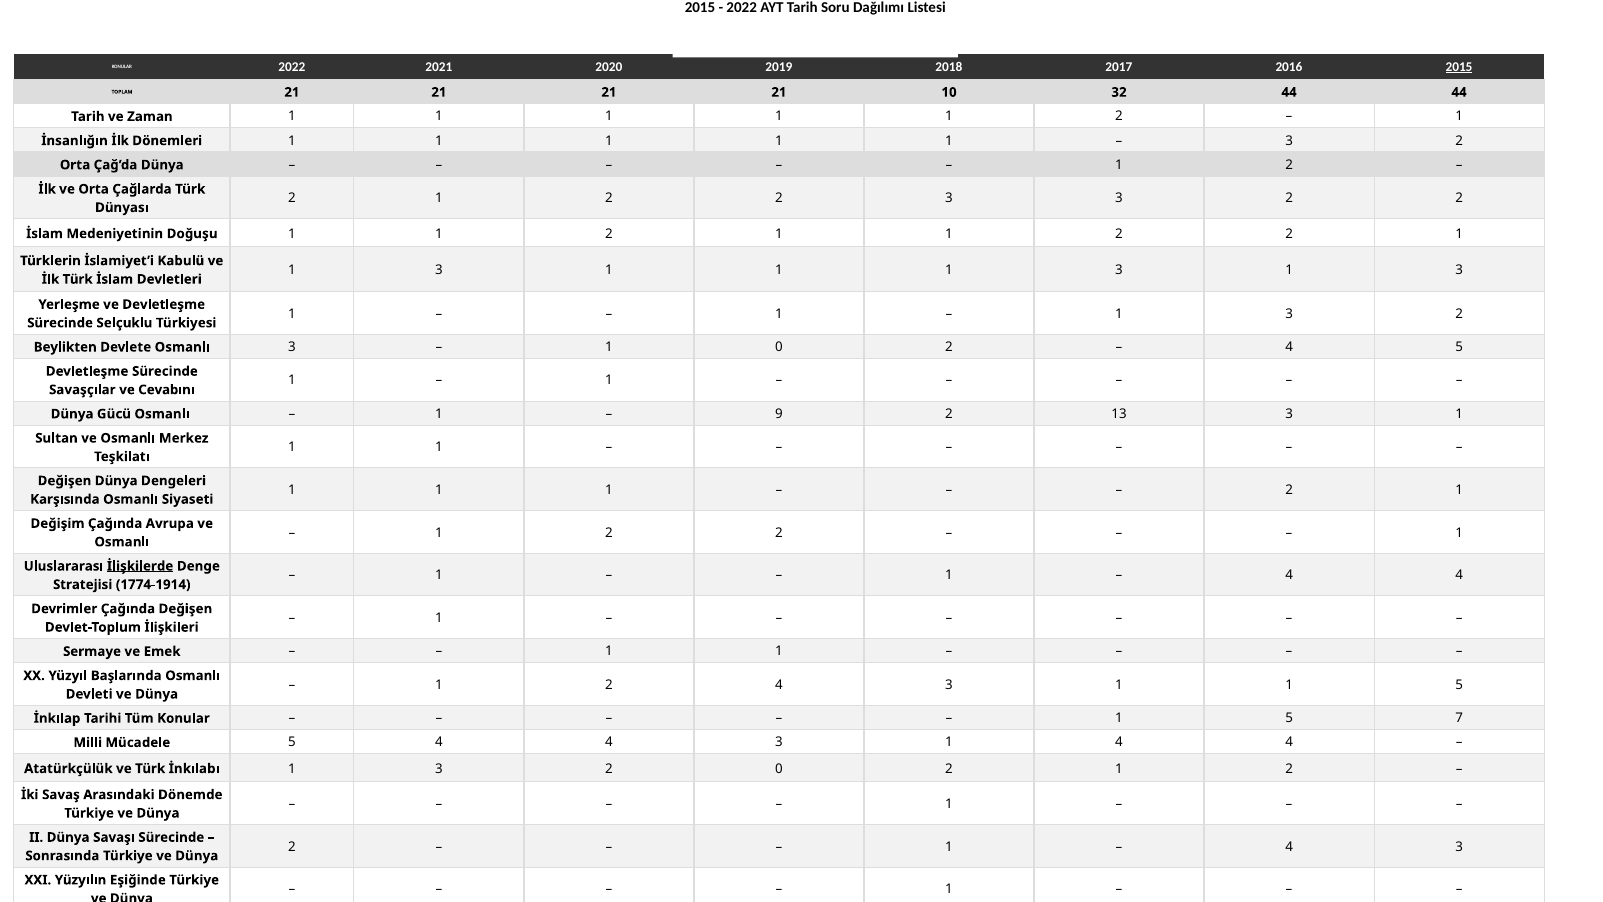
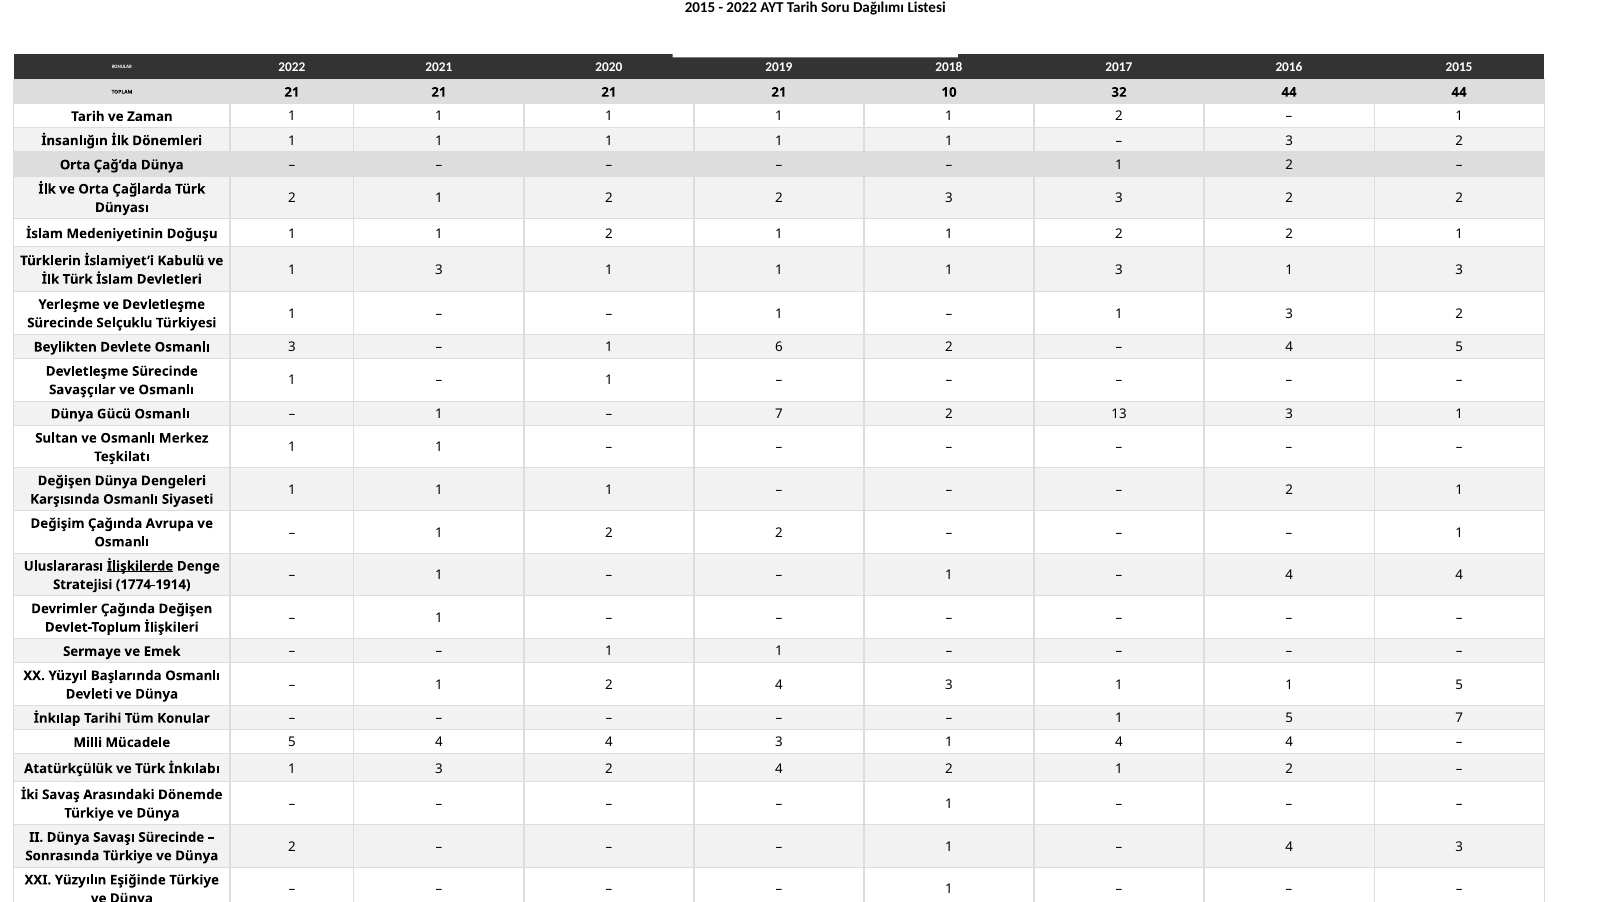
2015 at (1459, 67) underline: present -> none
1 0: 0 -> 6
Savaşçılar ve Cevabını: Cevabını -> Osmanlı
9 at (779, 414): 9 -> 7
3 2 0: 0 -> 4
